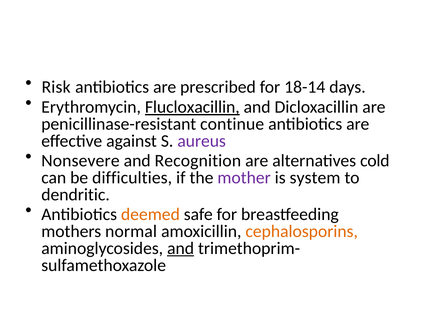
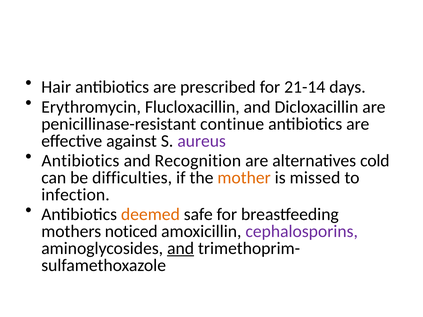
Risk: Risk -> Hair
18-14: 18-14 -> 21-14
Flucloxacillin underline: present -> none
Nonsevere at (80, 161): Nonsevere -> Antibiotics
mother colour: purple -> orange
system: system -> missed
dendritic: dendritic -> infection
normal: normal -> noticed
cephalosporins colour: orange -> purple
